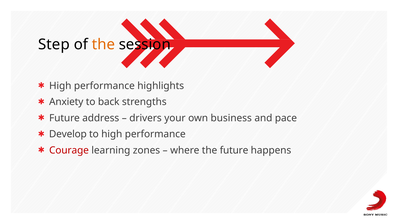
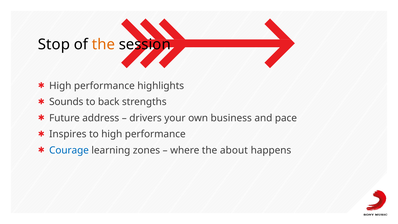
Step: Step -> Stop
Anxiety: Anxiety -> Sounds
Develop: Develop -> Inspires
Courage colour: red -> blue
the future: future -> about
